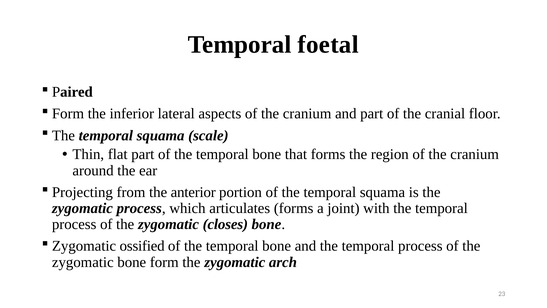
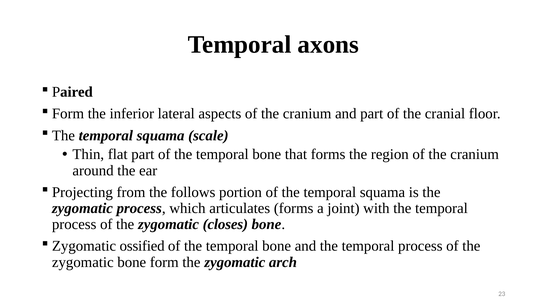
foetal: foetal -> axons
anterior: anterior -> follows
